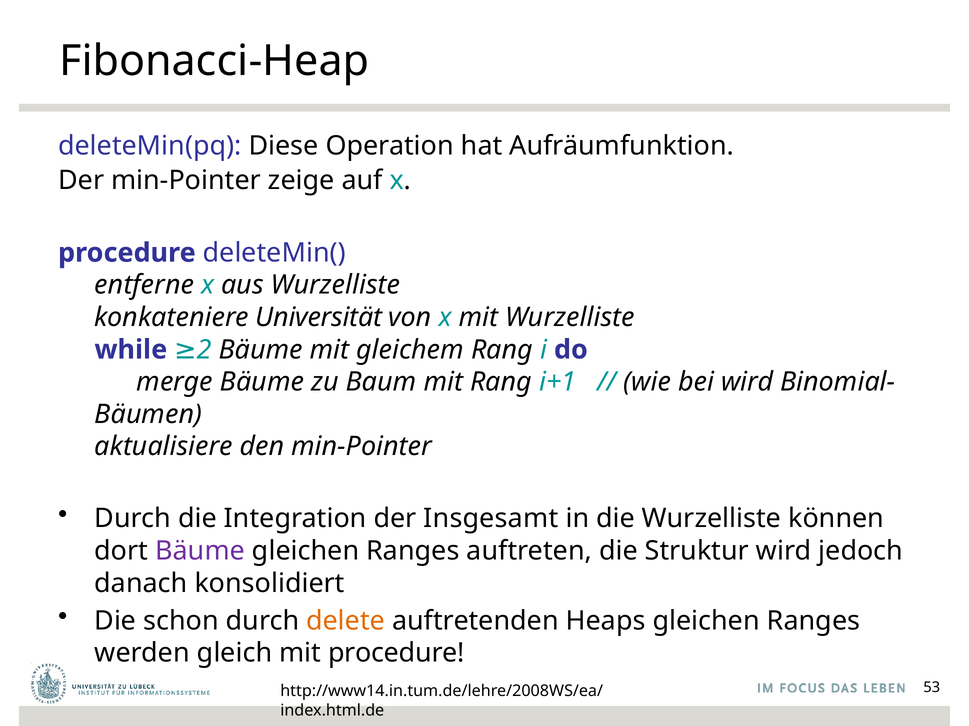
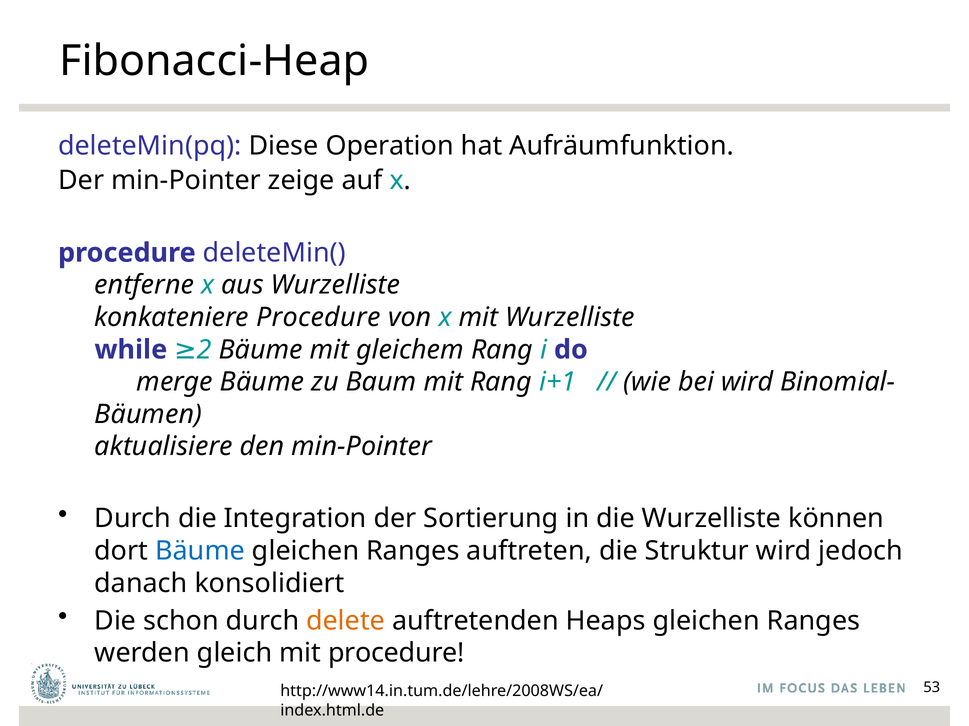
konkateniere Universität: Universität -> Procedure
Insgesamt: Insgesamt -> Sortierung
Bäume at (200, 551) colour: purple -> blue
